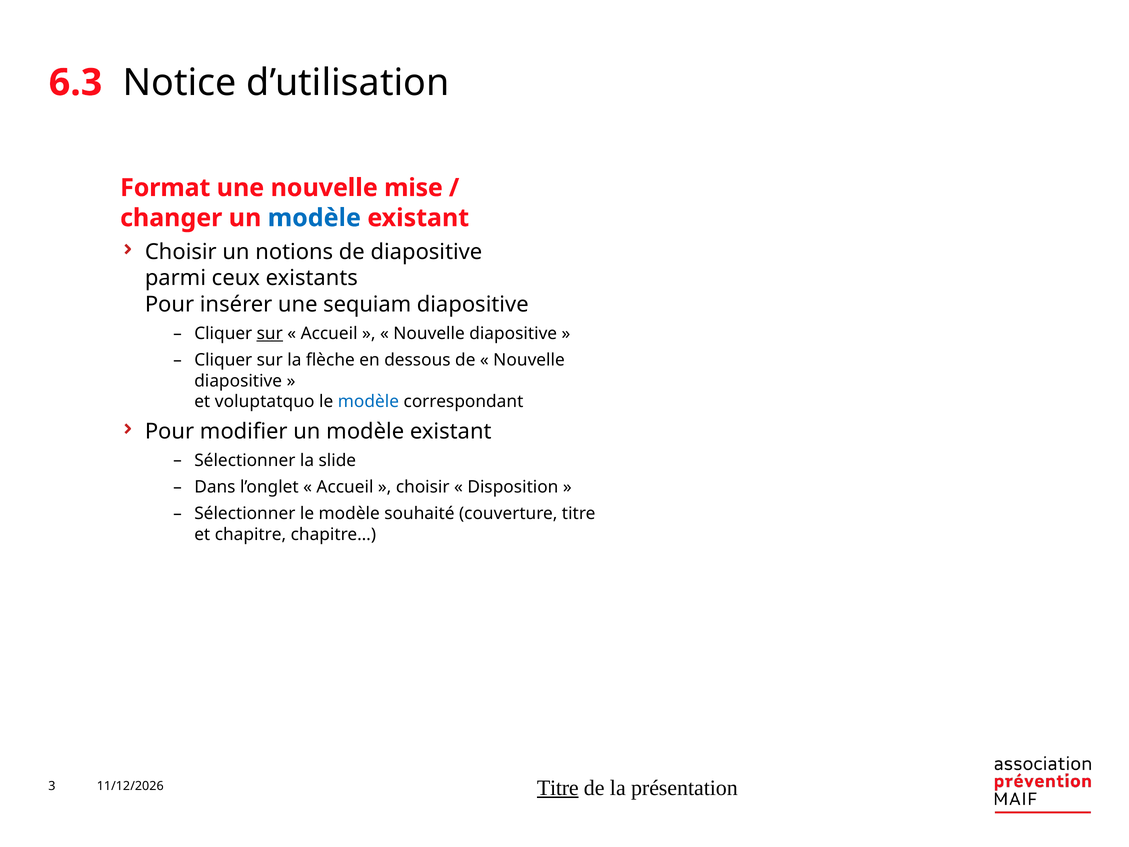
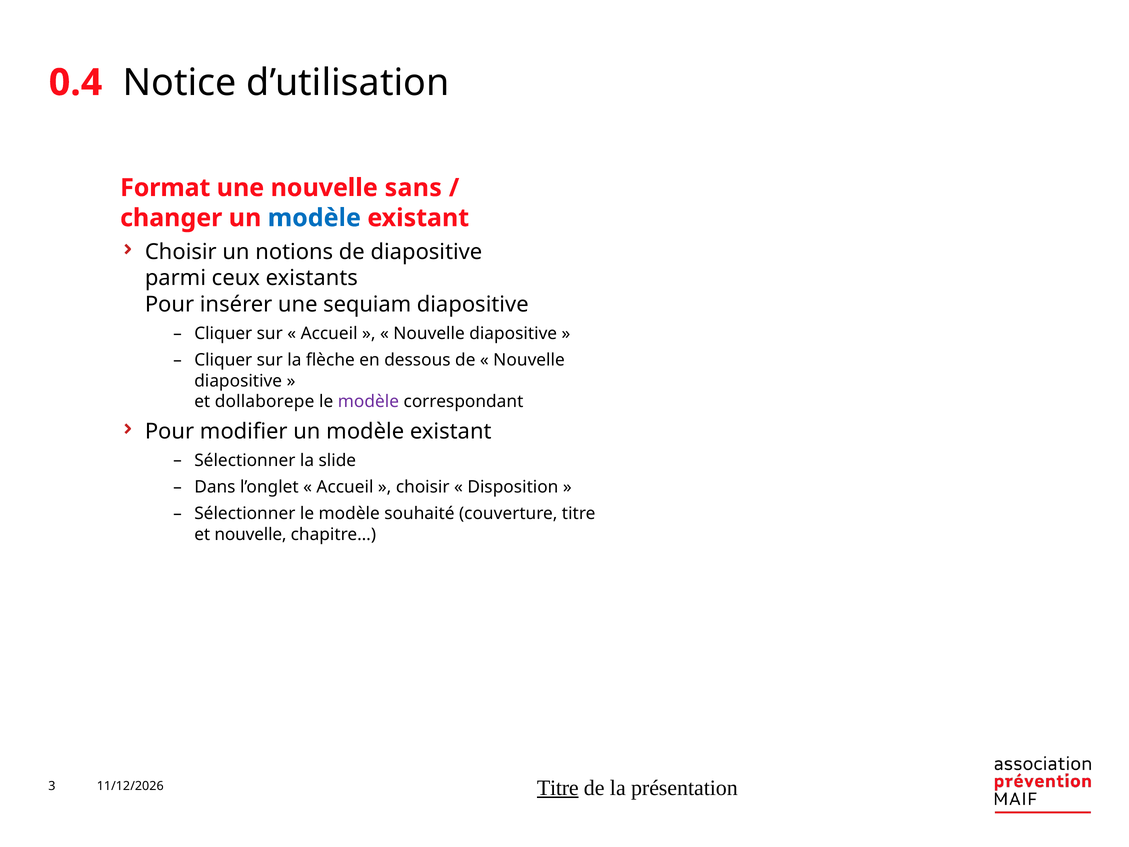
6.3: 6.3 -> 0.4
mise: mise -> sans
sur at (270, 334) underline: present -> none
voluptatquo: voluptatquo -> dollaborepe
modèle at (368, 402) colour: blue -> purple
et chapitre: chapitre -> nouvelle
